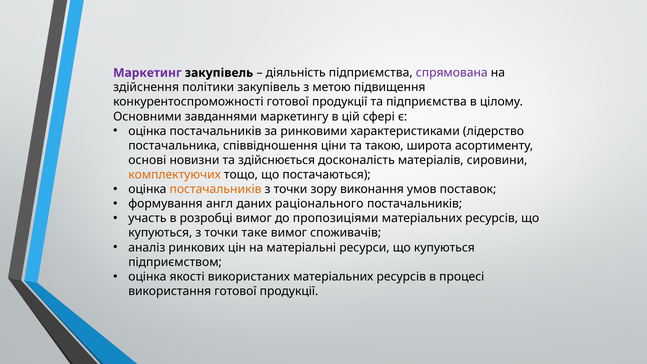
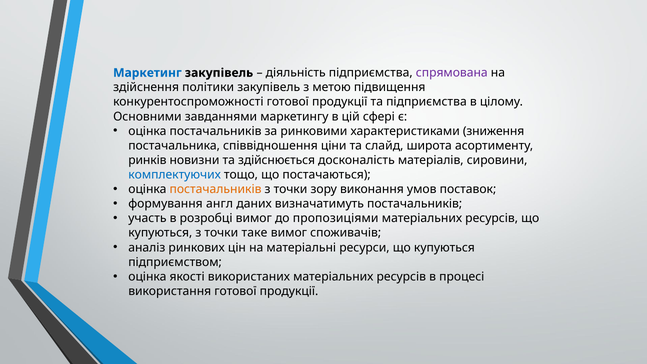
Маркетинг colour: purple -> blue
лідерство: лідерство -> зниження
такою: такою -> слайд
основі: основі -> ринків
комплектуючих colour: orange -> blue
раціонального: раціонального -> визначатимуть
